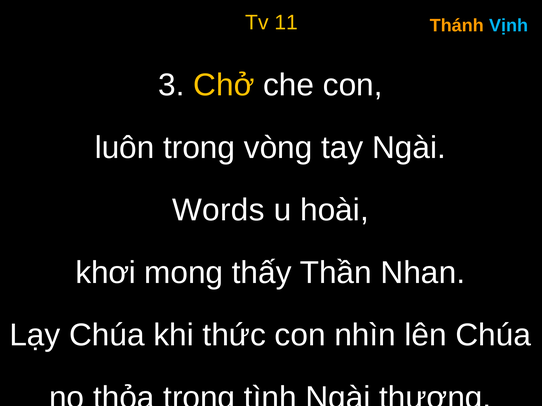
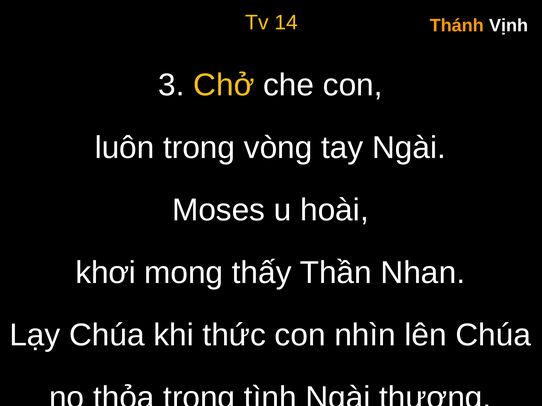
11: 11 -> 14
Vịnh colour: light blue -> white
Words: Words -> Moses
